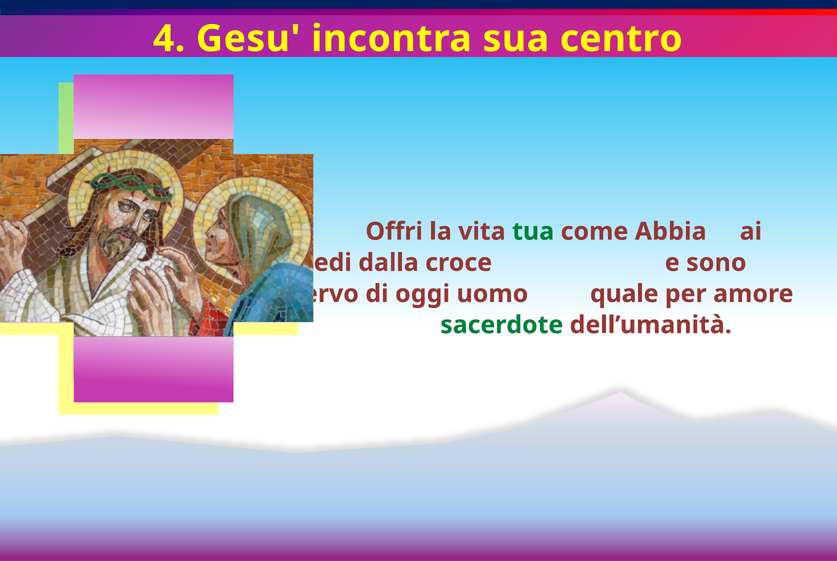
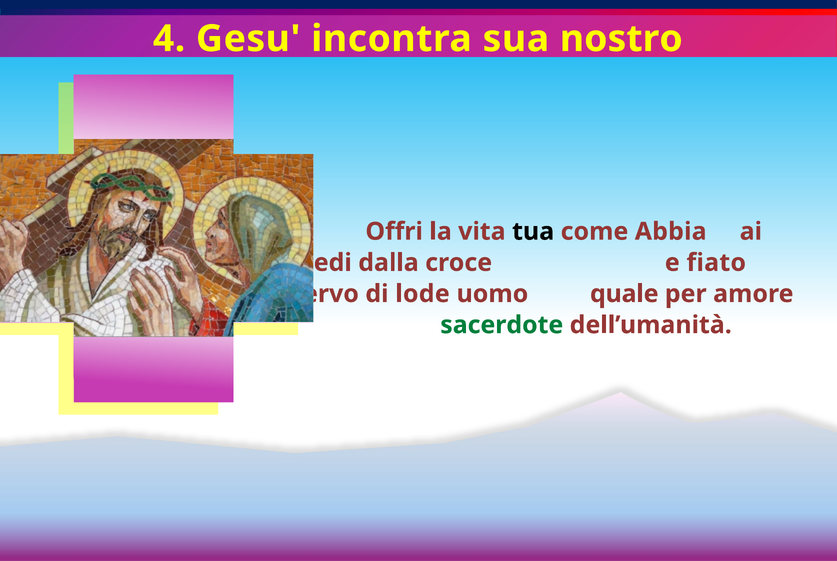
centro: centro -> nostro
tua colour: green -> black
sono: sono -> fiato
oggi: oggi -> lode
